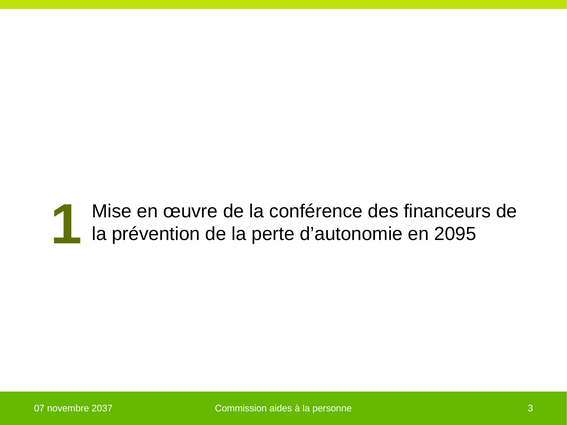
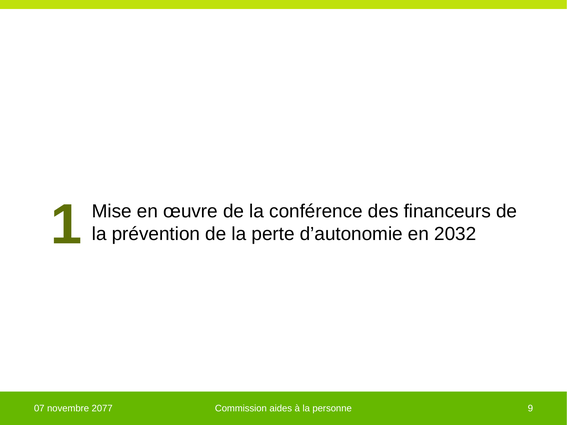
2095: 2095 -> 2032
2037: 2037 -> 2077
3: 3 -> 9
